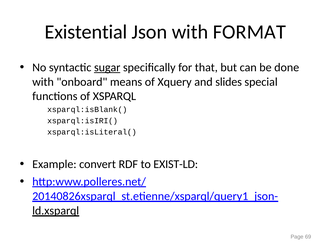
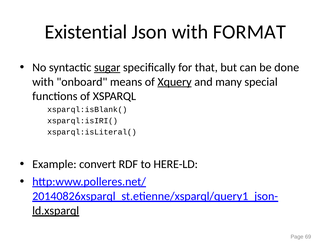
Xquery underline: none -> present
slides: slides -> many
EXIST-LD: EXIST-LD -> HERE-LD
